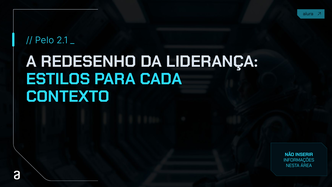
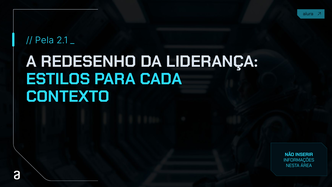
Pelo: Pelo -> Pela
